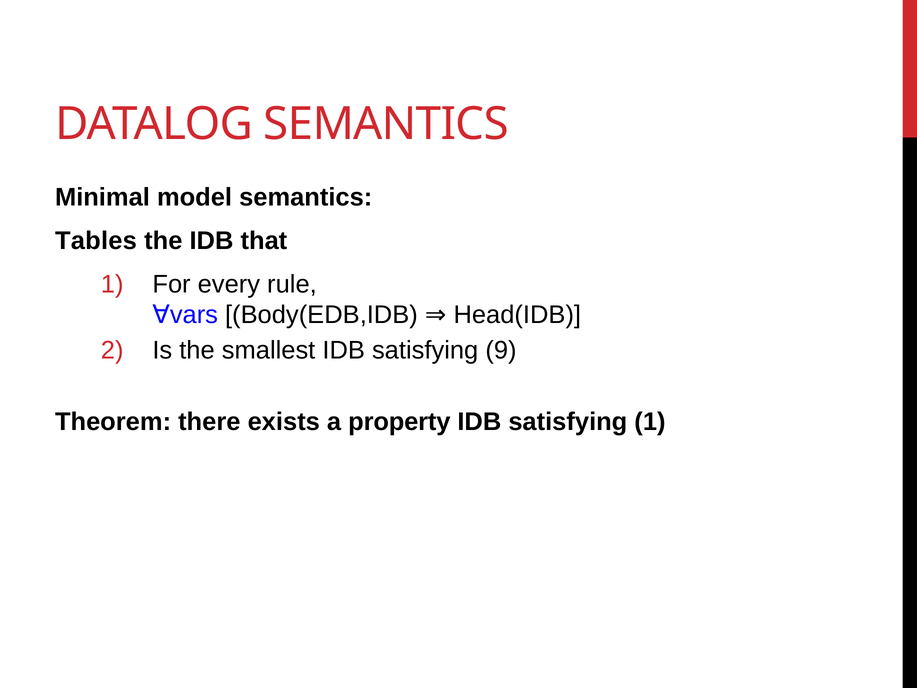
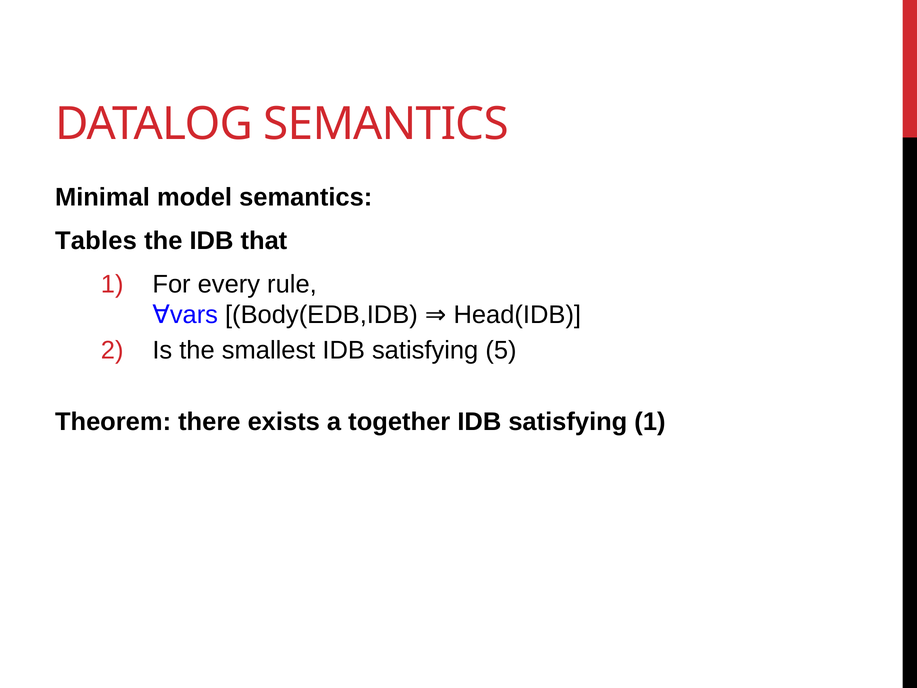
9: 9 -> 5
property: property -> together
